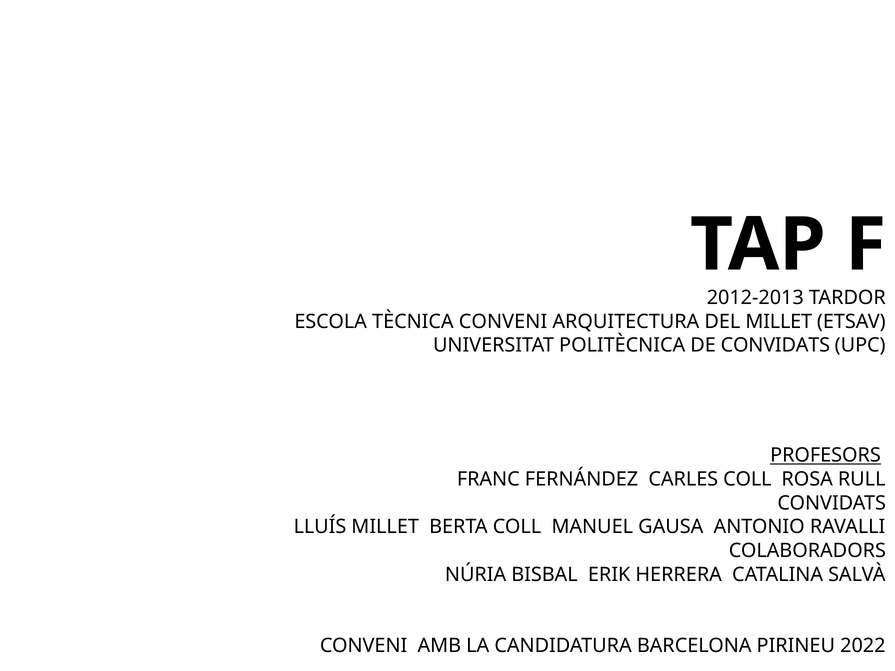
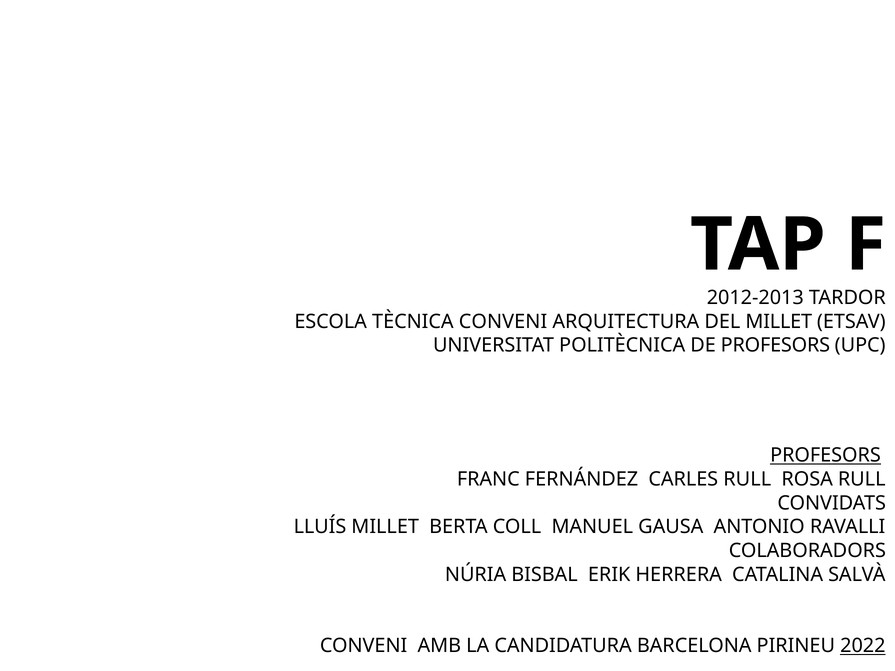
DE CONVIDATS: CONVIDATS -> PROFESORS
CARLES COLL: COLL -> RULL
2022 underline: none -> present
